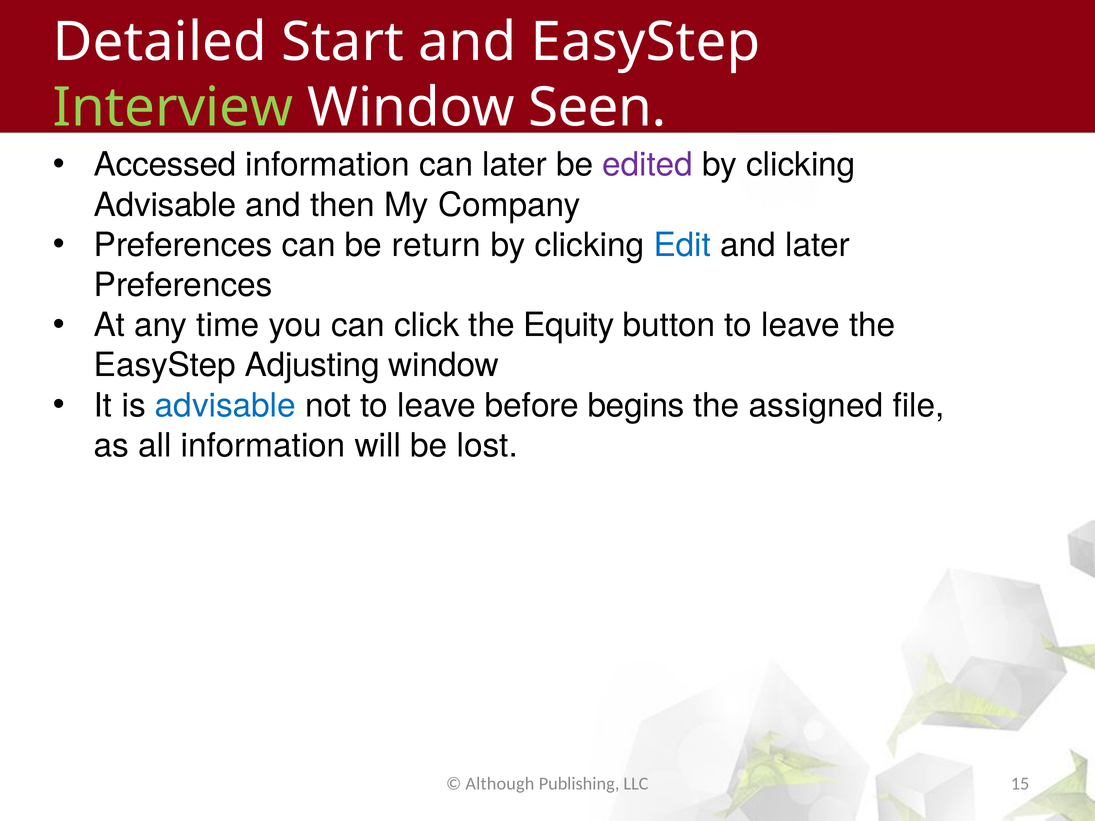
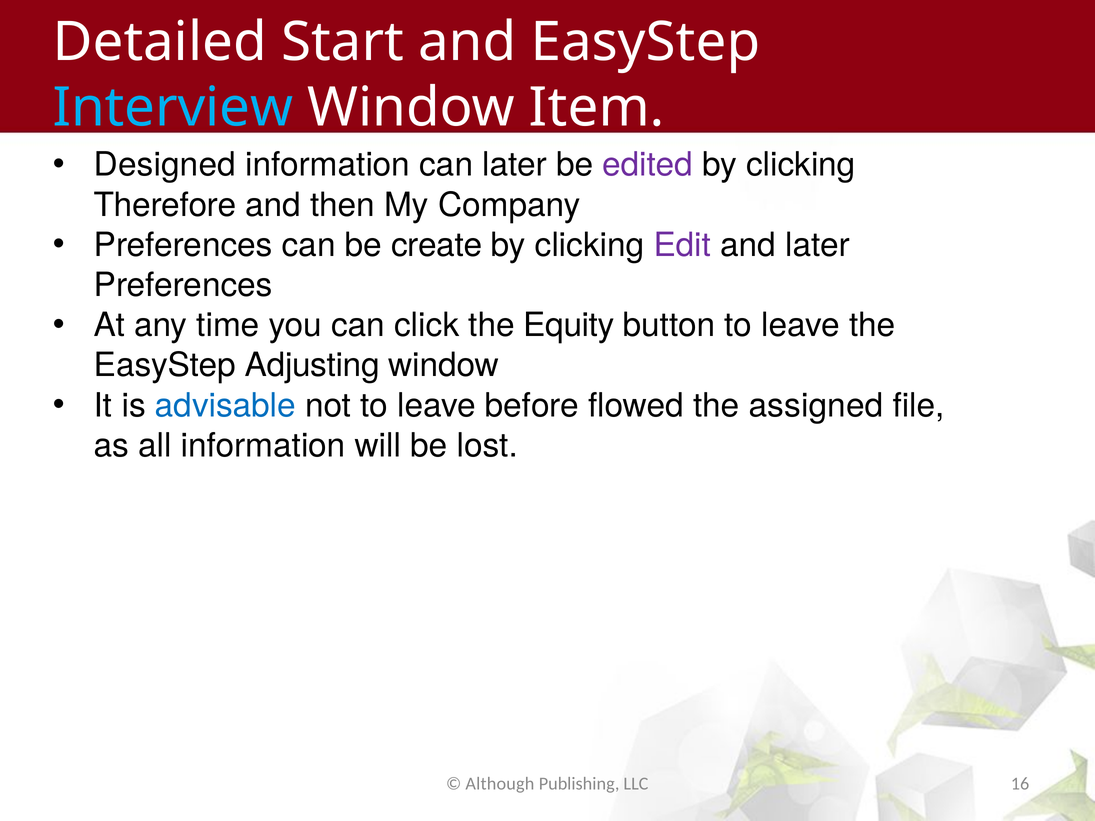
Interview colour: light green -> light blue
Seen: Seen -> Item
Accessed: Accessed -> Designed
Advisable at (165, 205): Advisable -> Therefore
return: return -> create
Edit colour: blue -> purple
begins: begins -> flowed
15: 15 -> 16
